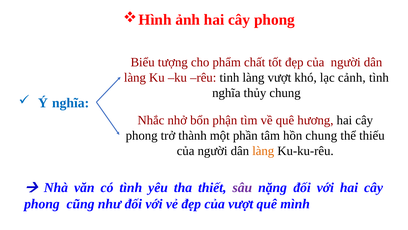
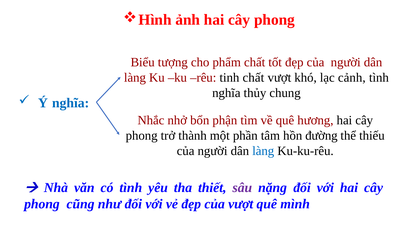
tinh làng: làng -> chất
hồn chung: chung -> đường
làng at (263, 151) colour: orange -> blue
